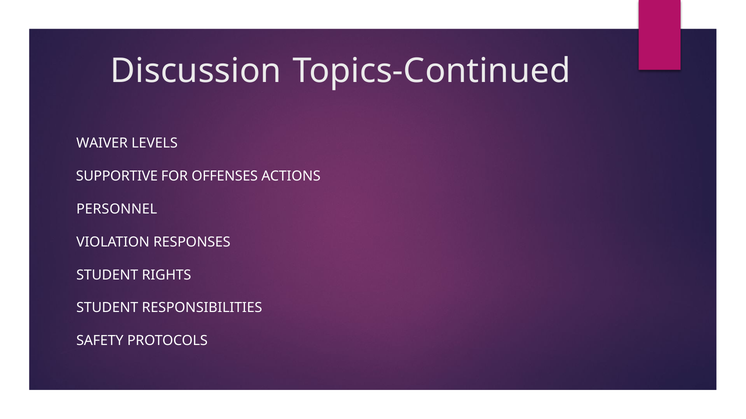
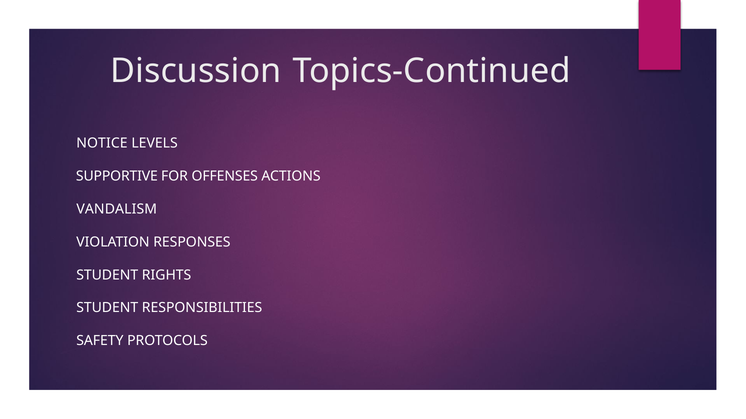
WAIVER: WAIVER -> NOTICE
PERSONNEL: PERSONNEL -> VANDALISM
